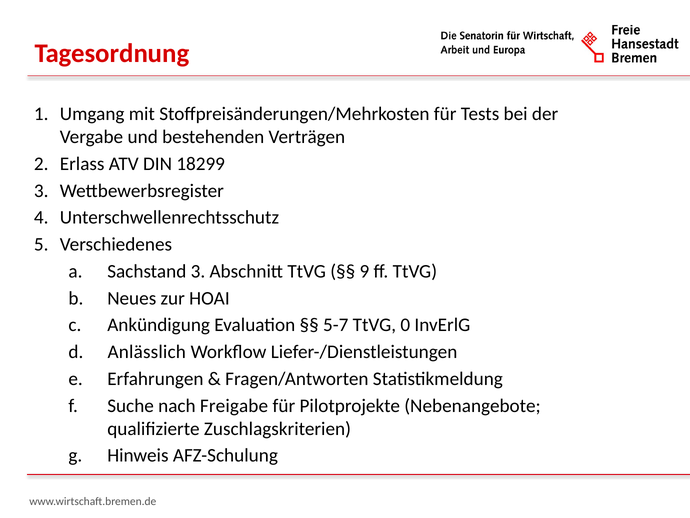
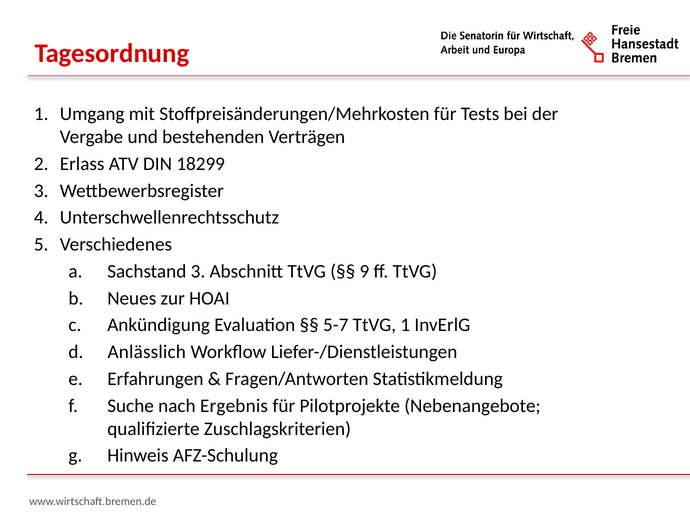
TtVG 0: 0 -> 1
Freigabe: Freigabe -> Ergebnis
